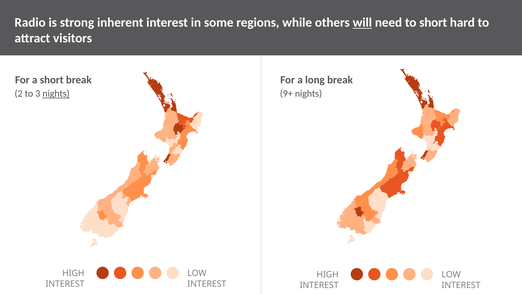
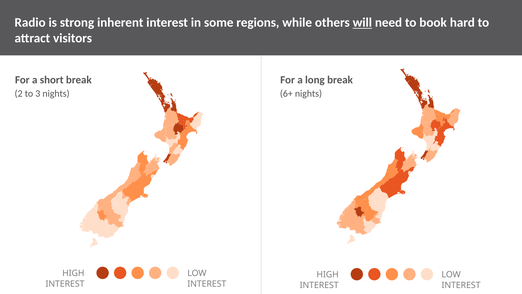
to short: short -> book
nights at (56, 94) underline: present -> none
9+: 9+ -> 6+
